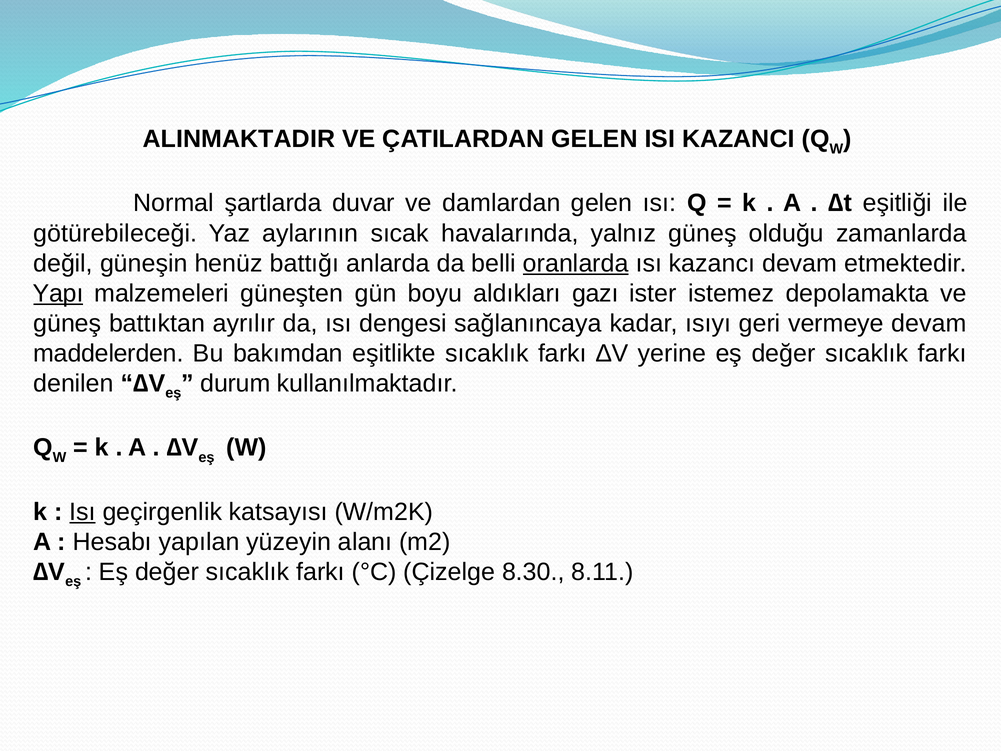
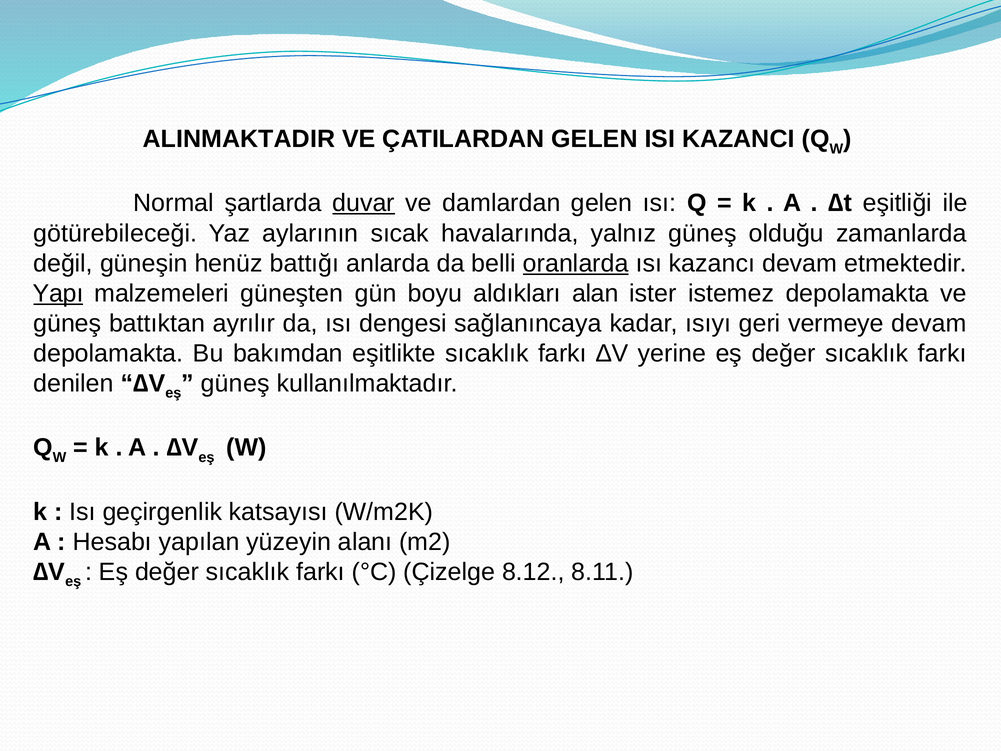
duvar underline: none -> present
gazı: gazı -> alan
maddelerden at (108, 353): maddelerden -> depolamakta
durum at (235, 383): durum -> güneş
Isı underline: present -> none
8.30: 8.30 -> 8.12
